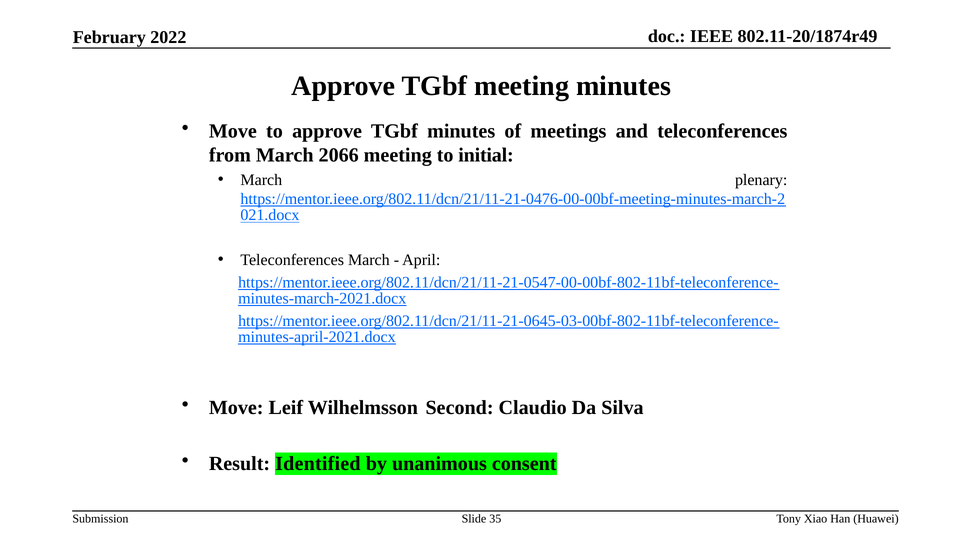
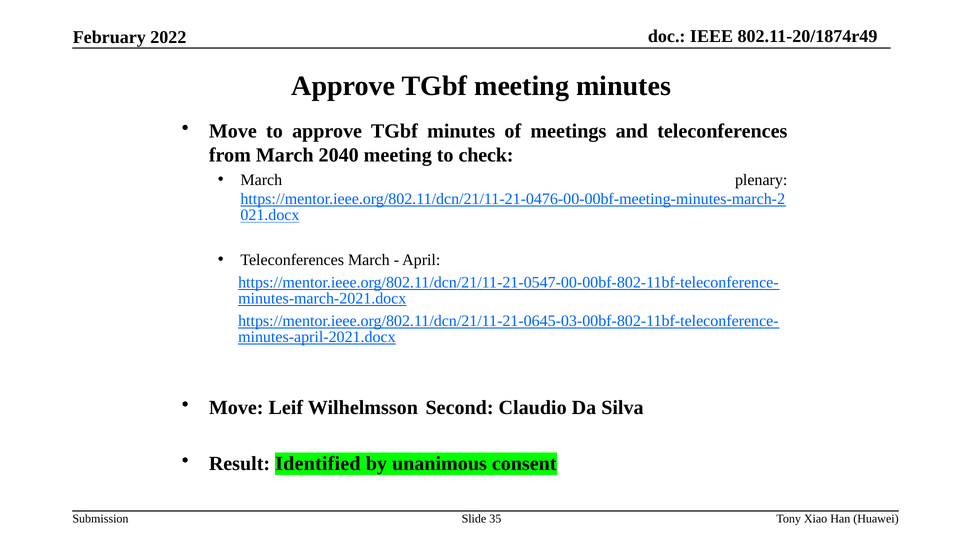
2066: 2066 -> 2040
initial: initial -> check
